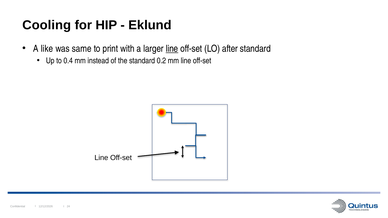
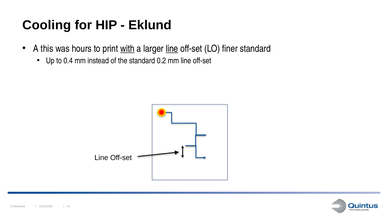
like: like -> this
same: same -> hours
with underline: none -> present
after: after -> finer
